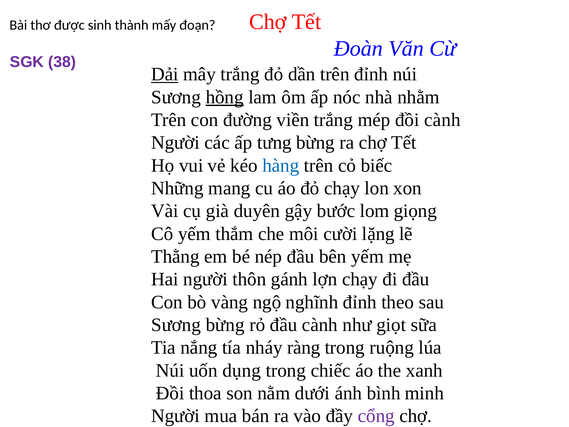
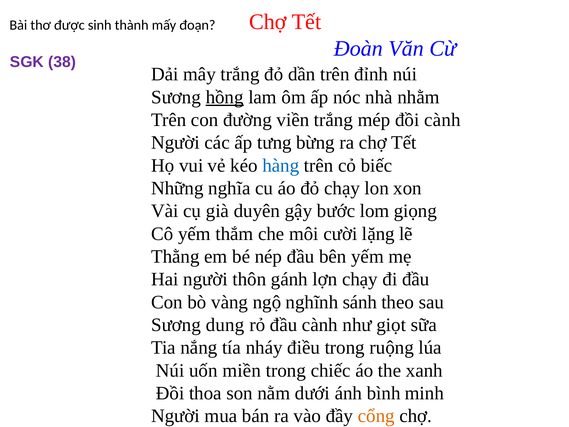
Dải underline: present -> none
mang: mang -> nghĩa
nghĩnh đỉnh: đỉnh -> sánh
Sương bừng: bừng -> dung
ràng: ràng -> điều
dụng: dụng -> miền
cổng colour: purple -> orange
